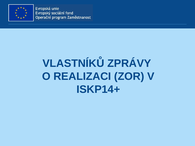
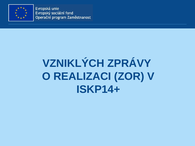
VLASTNÍKŮ: VLASTNÍKŮ -> VZNIKLÝCH
